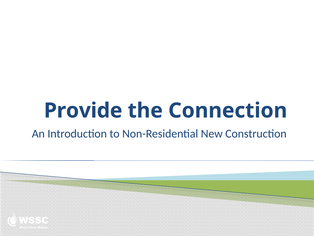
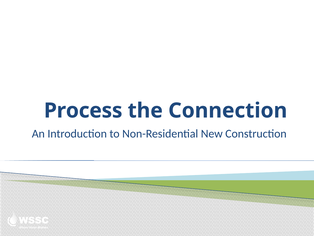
Provide: Provide -> Process
